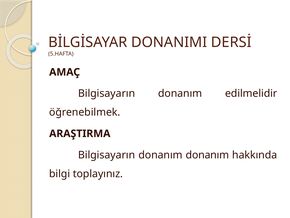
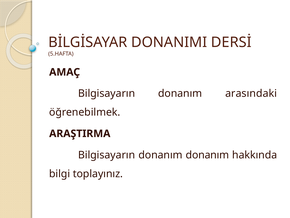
edilmelidir: edilmelidir -> arasındaki
